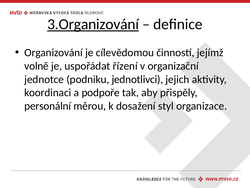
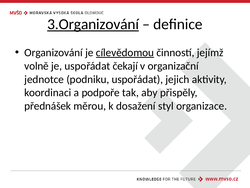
cílevědomou underline: none -> present
řízení: řízení -> čekají
podniku jednotlivci: jednotlivci -> uspořádat
personální: personální -> přednášek
